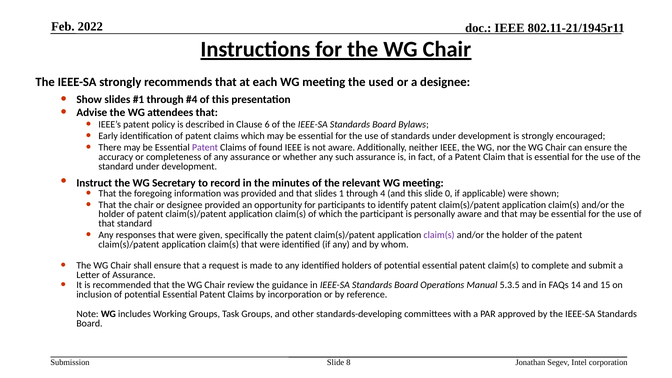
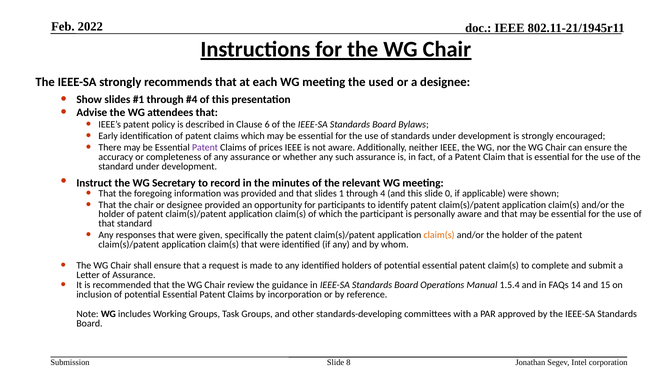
found: found -> prices
claim(s at (439, 235) colour: purple -> orange
5.3.5: 5.3.5 -> 1.5.4
